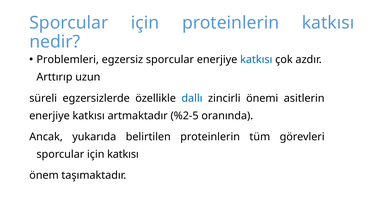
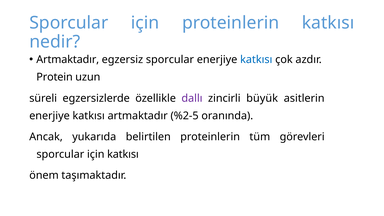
Problemleri at (68, 60): Problemleri -> Artmaktadır
Arttırıp: Arttırıp -> Protein
dallı colour: blue -> purple
önemi: önemi -> büyük
